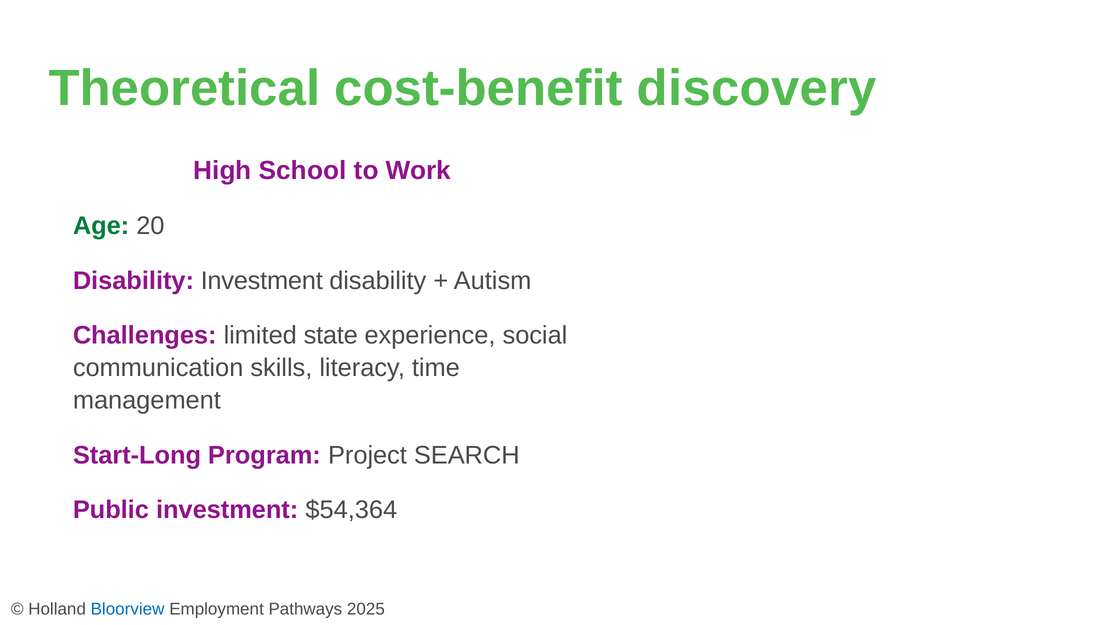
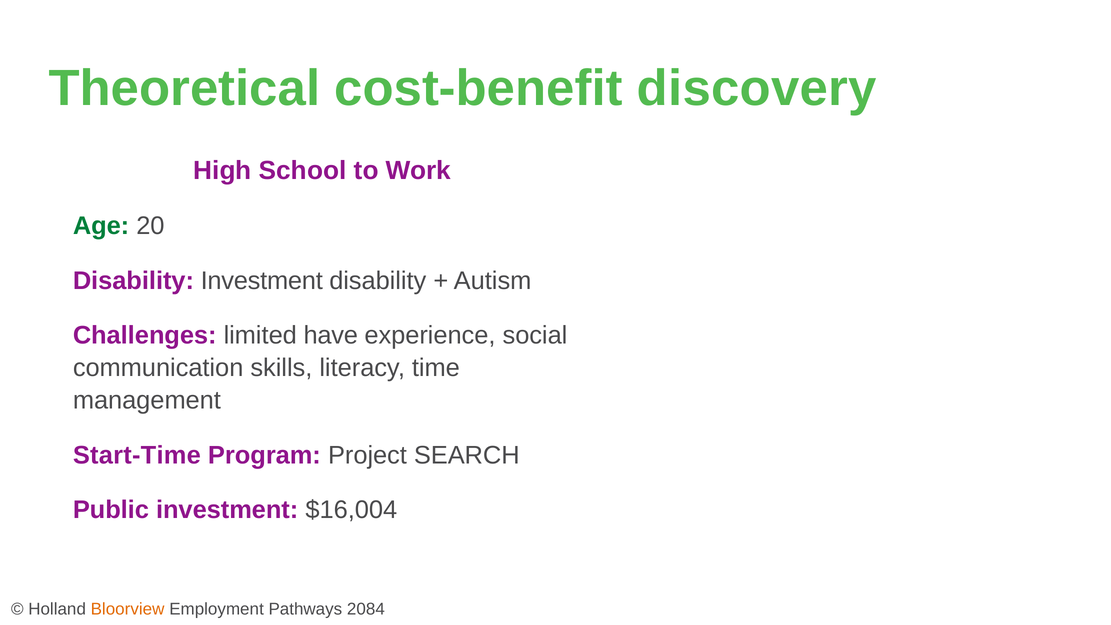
state: state -> have
Start-Long: Start-Long -> Start-Time
$54,364: $54,364 -> $16,004
Bloorview colour: blue -> orange
2025: 2025 -> 2084
